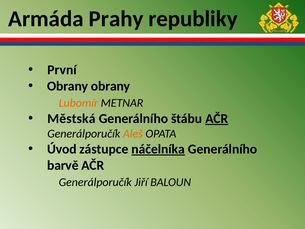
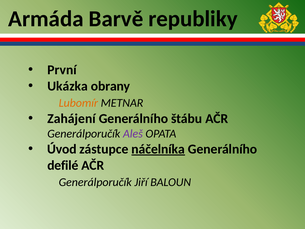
Prahy: Prahy -> Barvě
Obrany at (68, 86): Obrany -> Ukázka
Městská: Městská -> Zahájení
AČR at (217, 119) underline: present -> none
Aleš colour: orange -> purple
barvě: barvě -> defilé
